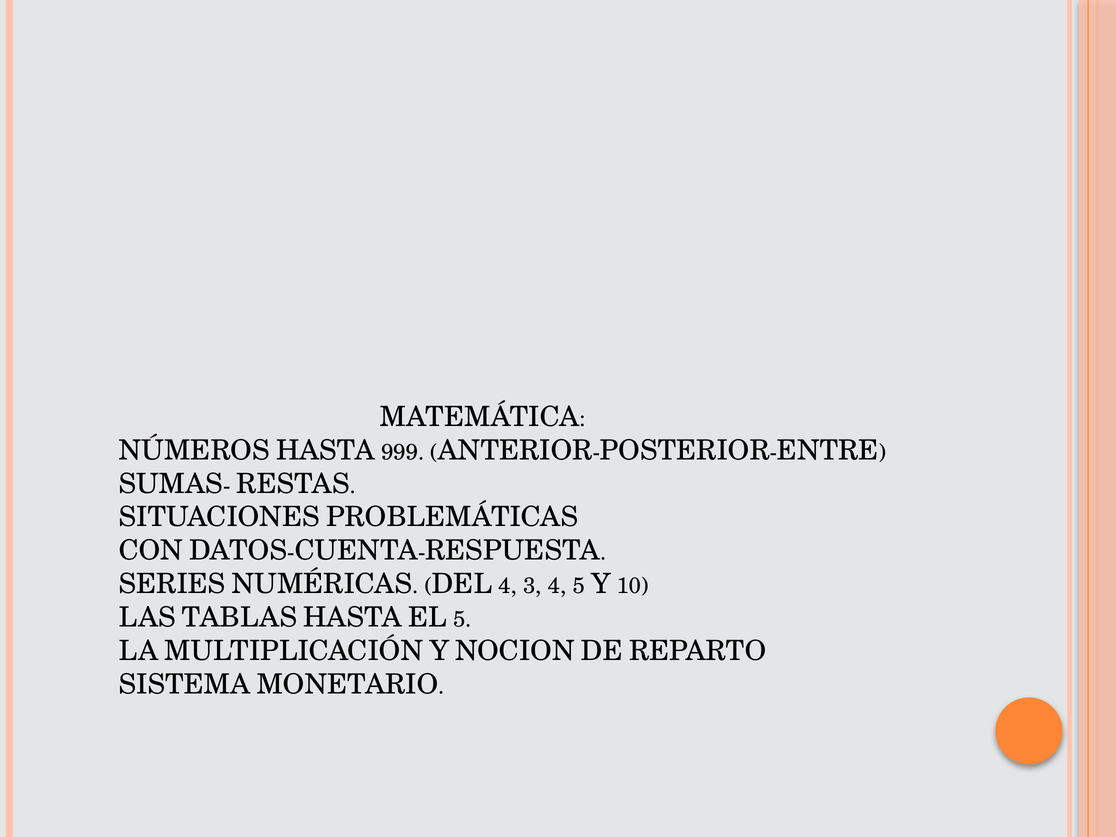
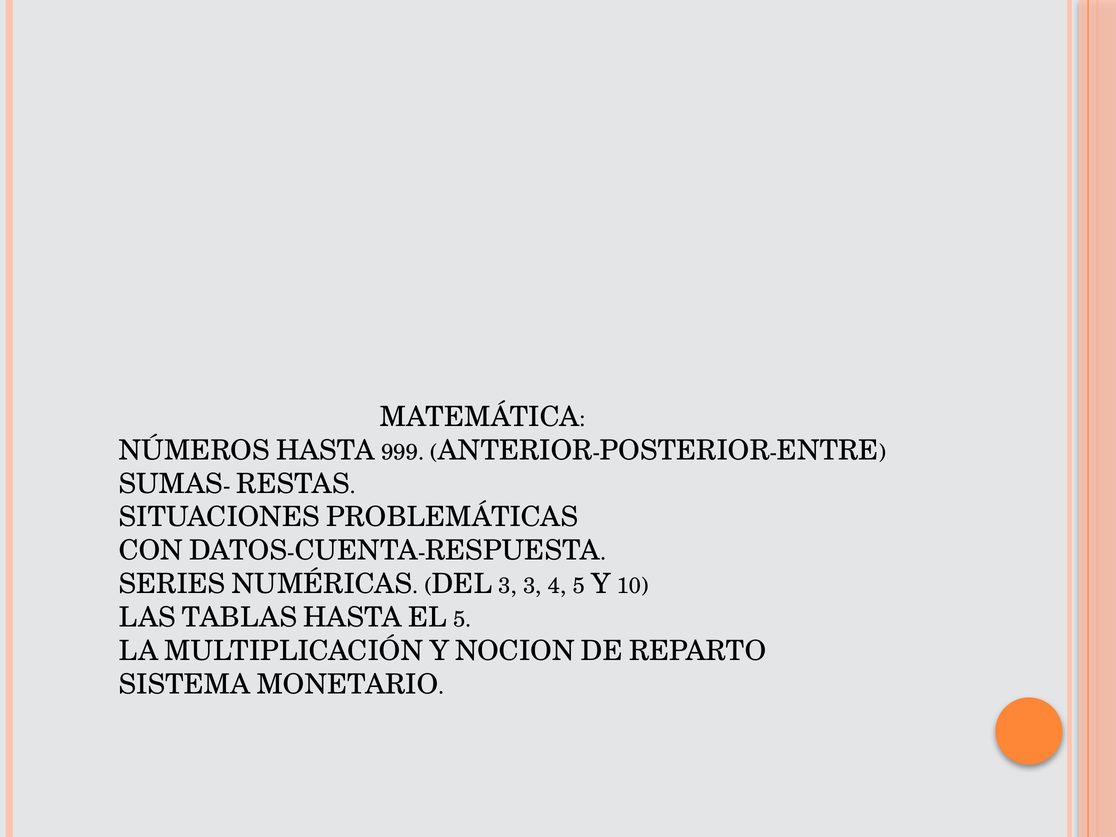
DEL 4: 4 -> 3
